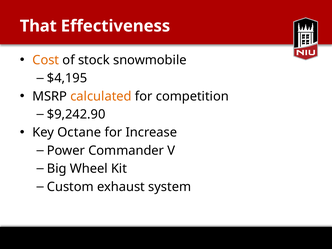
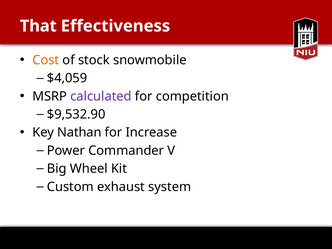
$4,195: $4,195 -> $4,059
calculated colour: orange -> purple
$9,242.90: $9,242.90 -> $9,532.90
Octane: Octane -> Nathan
